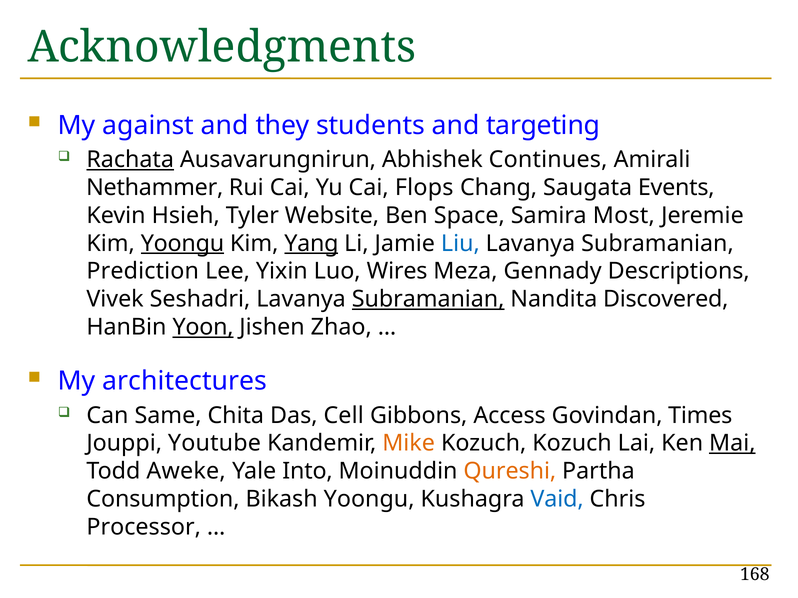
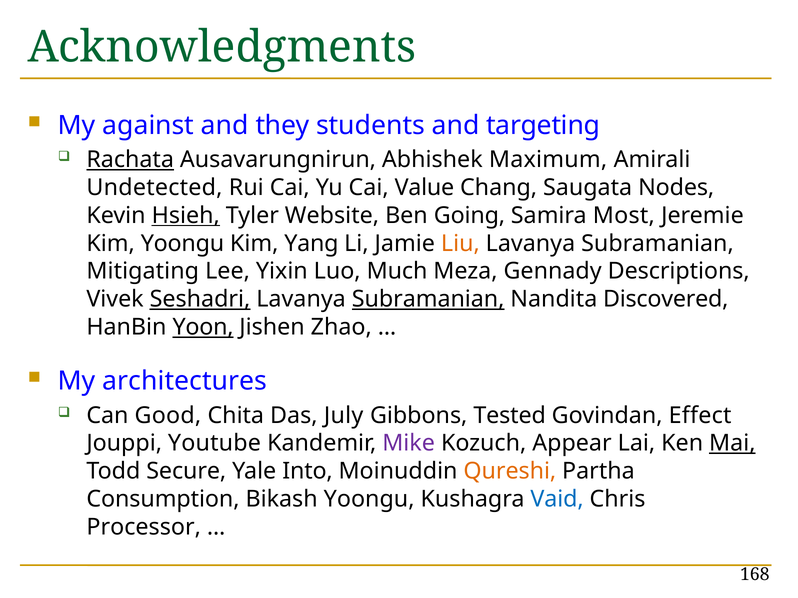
Continues: Continues -> Maximum
Nethammer: Nethammer -> Undetected
Flops: Flops -> Value
Events: Events -> Nodes
Hsieh underline: none -> present
Space: Space -> Going
Yoongu at (182, 244) underline: present -> none
Yang underline: present -> none
Liu colour: blue -> orange
Prediction: Prediction -> Mitigating
Wires: Wires -> Much
Seshadri underline: none -> present
Same: Same -> Good
Cell: Cell -> July
Access: Access -> Tested
Times: Times -> Effect
Mike colour: orange -> purple
Kozuch Kozuch: Kozuch -> Appear
Aweke: Aweke -> Secure
